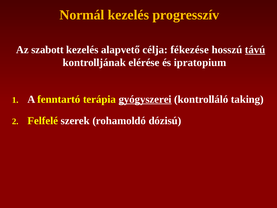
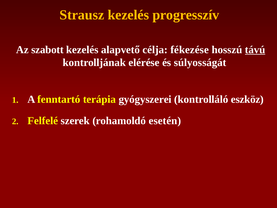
Normál: Normál -> Strausz
ipratopium: ipratopium -> súlyosságát
gyógyszerei underline: present -> none
taking: taking -> eszköz
dózisú: dózisú -> esetén
